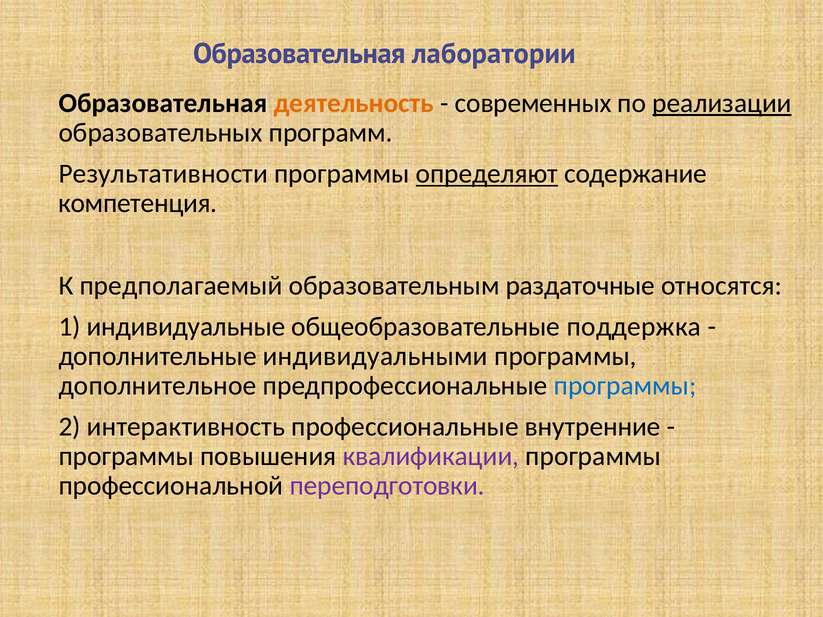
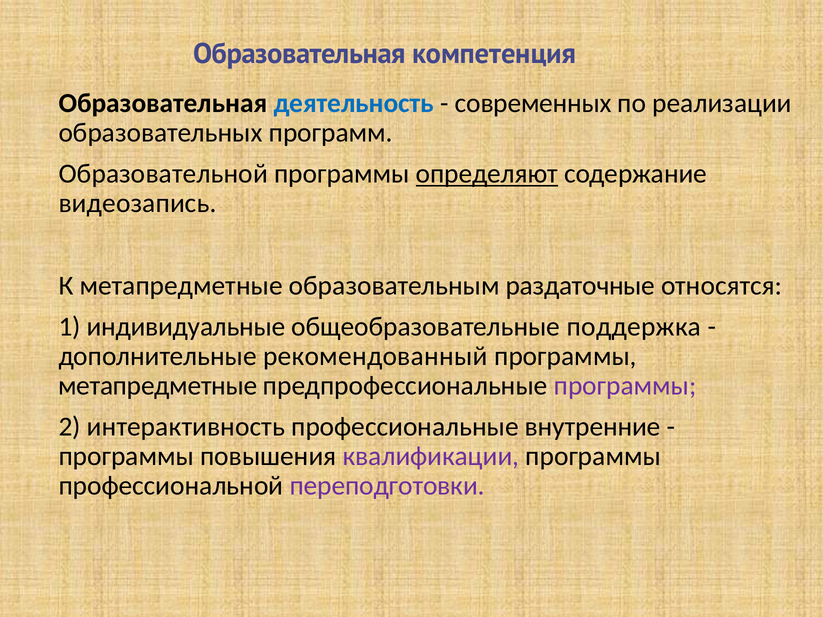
лаборатории: лаборатории -> компетенция
деятельность colour: orange -> blue
реализации underline: present -> none
Результативности: Результативности -> Образовательной
компетенция: компетенция -> видеозапись
К предполагаемый: предполагаемый -> метапредметные
индивидуальными: индивидуальными -> рекомендованный
дополнительное at (158, 386): дополнительное -> метапредметные
программы at (625, 386) colour: blue -> purple
